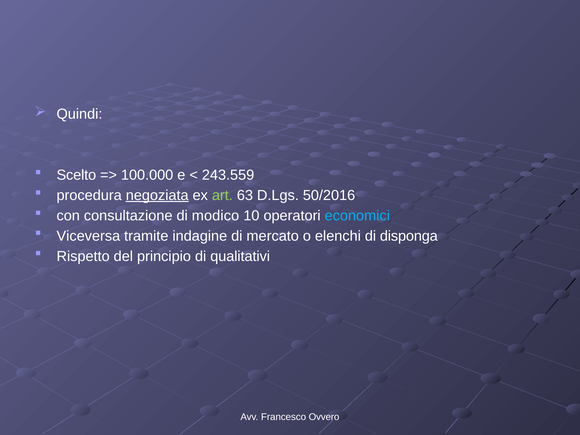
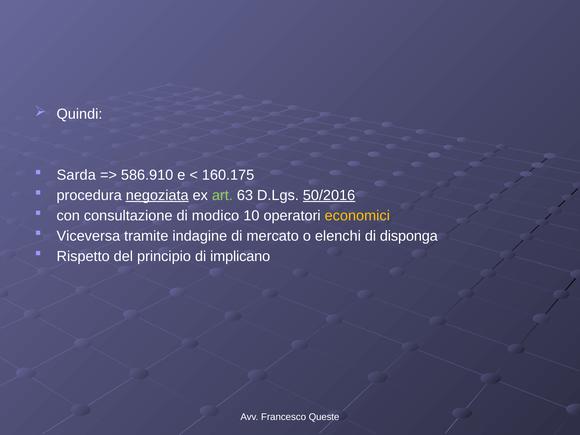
Scelto: Scelto -> Sarda
100.000: 100.000 -> 586.910
243.559: 243.559 -> 160.175
50/2016 underline: none -> present
economici colour: light blue -> yellow
qualitativi: qualitativi -> implicano
Ovvero: Ovvero -> Queste
